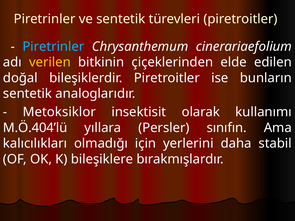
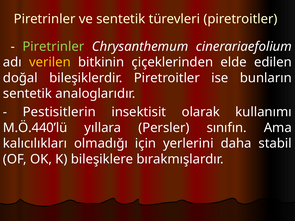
Piretrinler at (53, 47) colour: light blue -> light green
Metoksiklor: Metoksiklor -> Pestisitlerin
M.Ö.404’lü: M.Ö.404’lü -> M.Ö.440’lü
